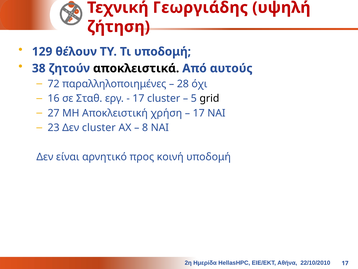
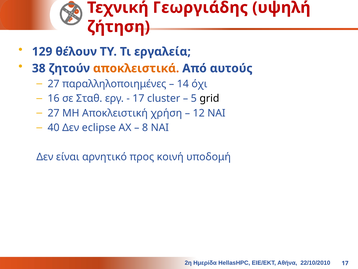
Τι υποδομή: υποδομή -> εργαλεία
αποκλειστικά colour: black -> orange
72 at (54, 84): 72 -> 27
28: 28 -> 14
17 at (199, 113): 17 -> 12
23: 23 -> 40
Δεν cluster: cluster -> eclipse
